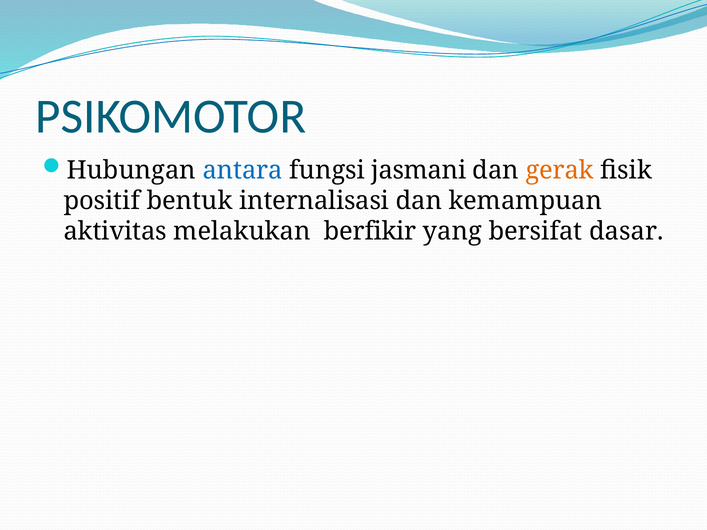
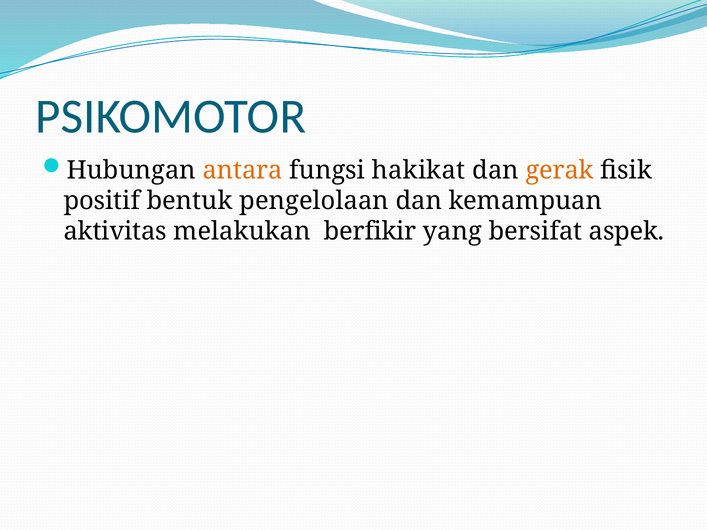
antara colour: blue -> orange
jasmani: jasmani -> hakikat
internalisasi: internalisasi -> pengelolaan
dasar: dasar -> aspek
